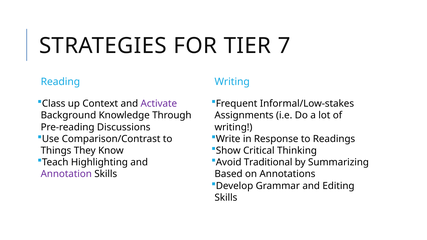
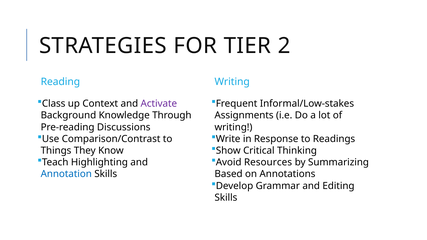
7: 7 -> 2
Traditional: Traditional -> Resources
Annotation colour: purple -> blue
